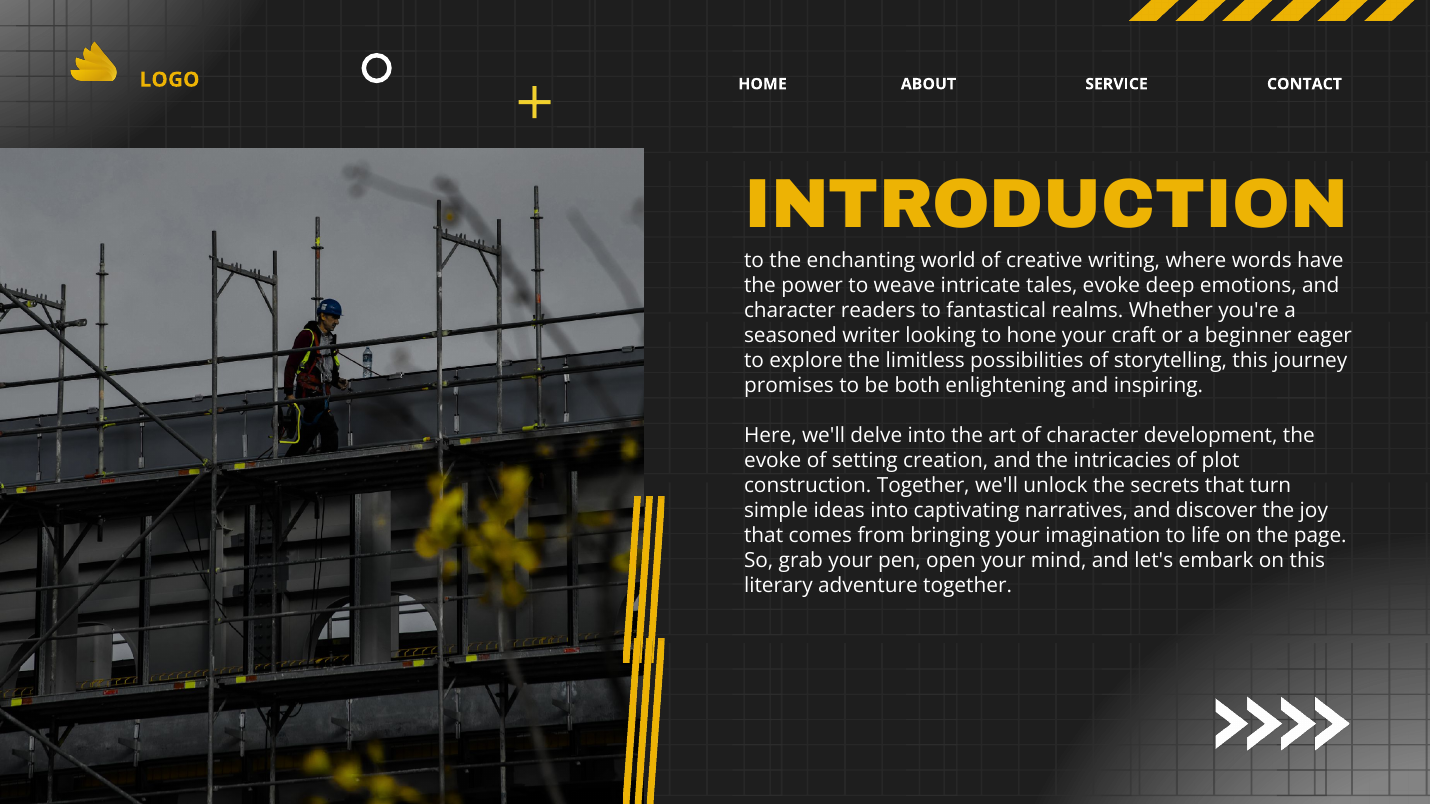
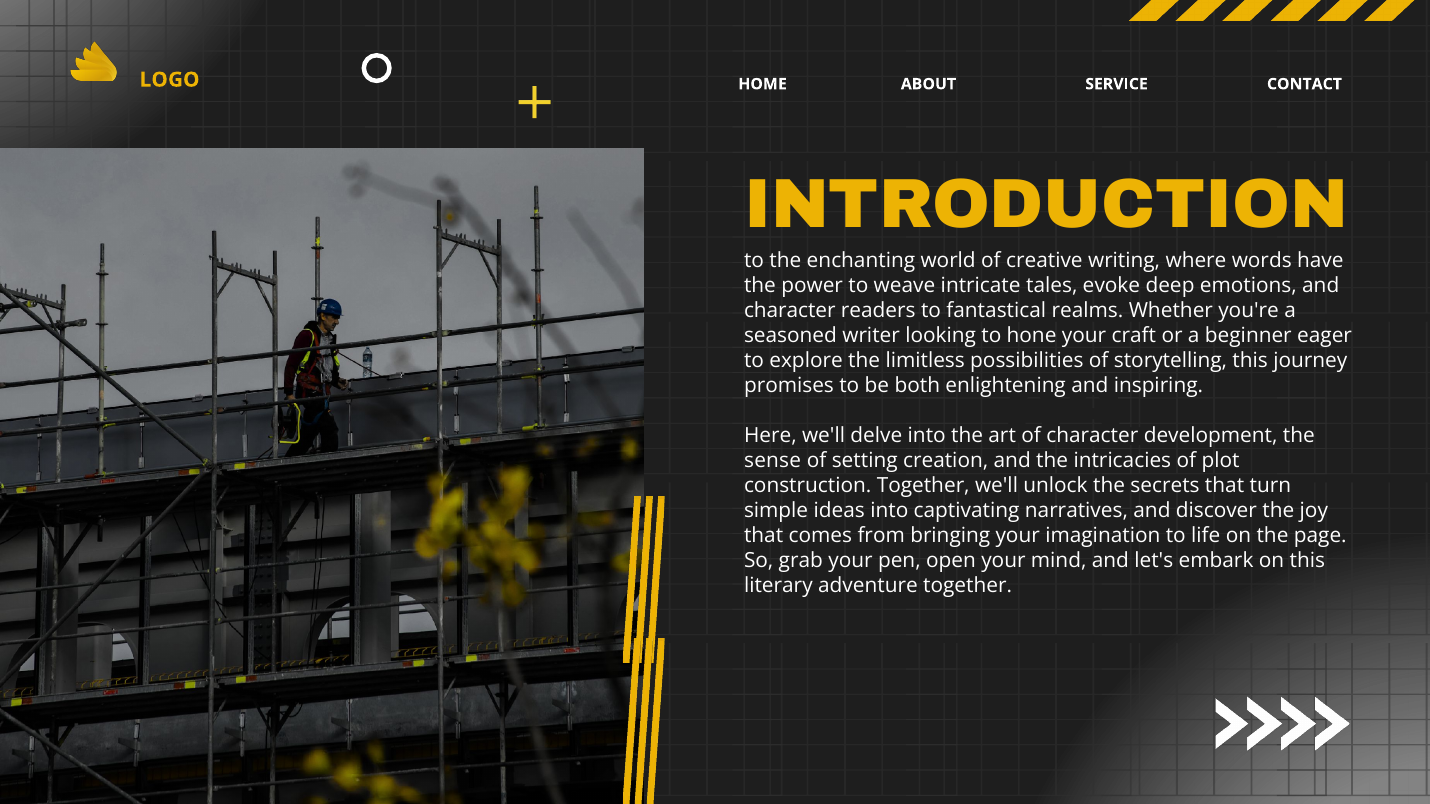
evoke at (773, 461): evoke -> sense
